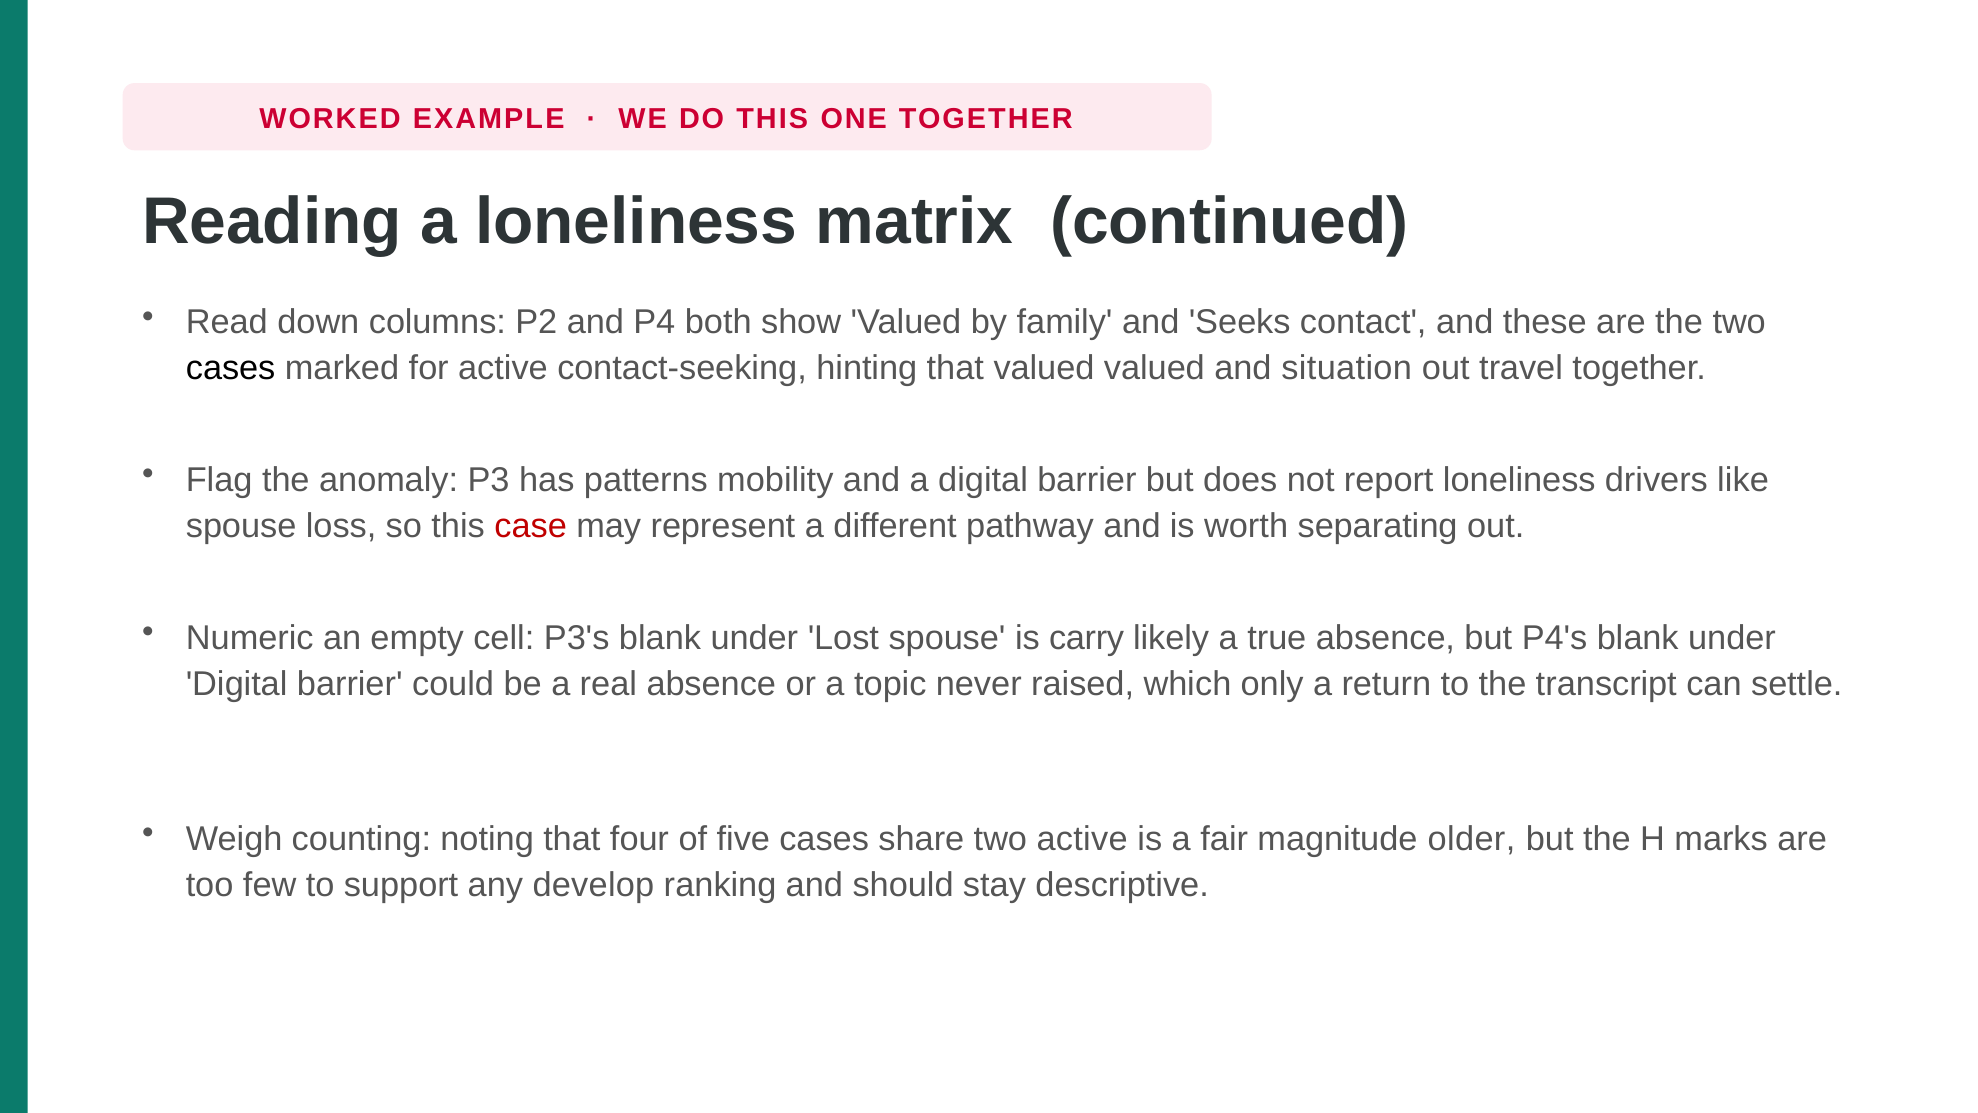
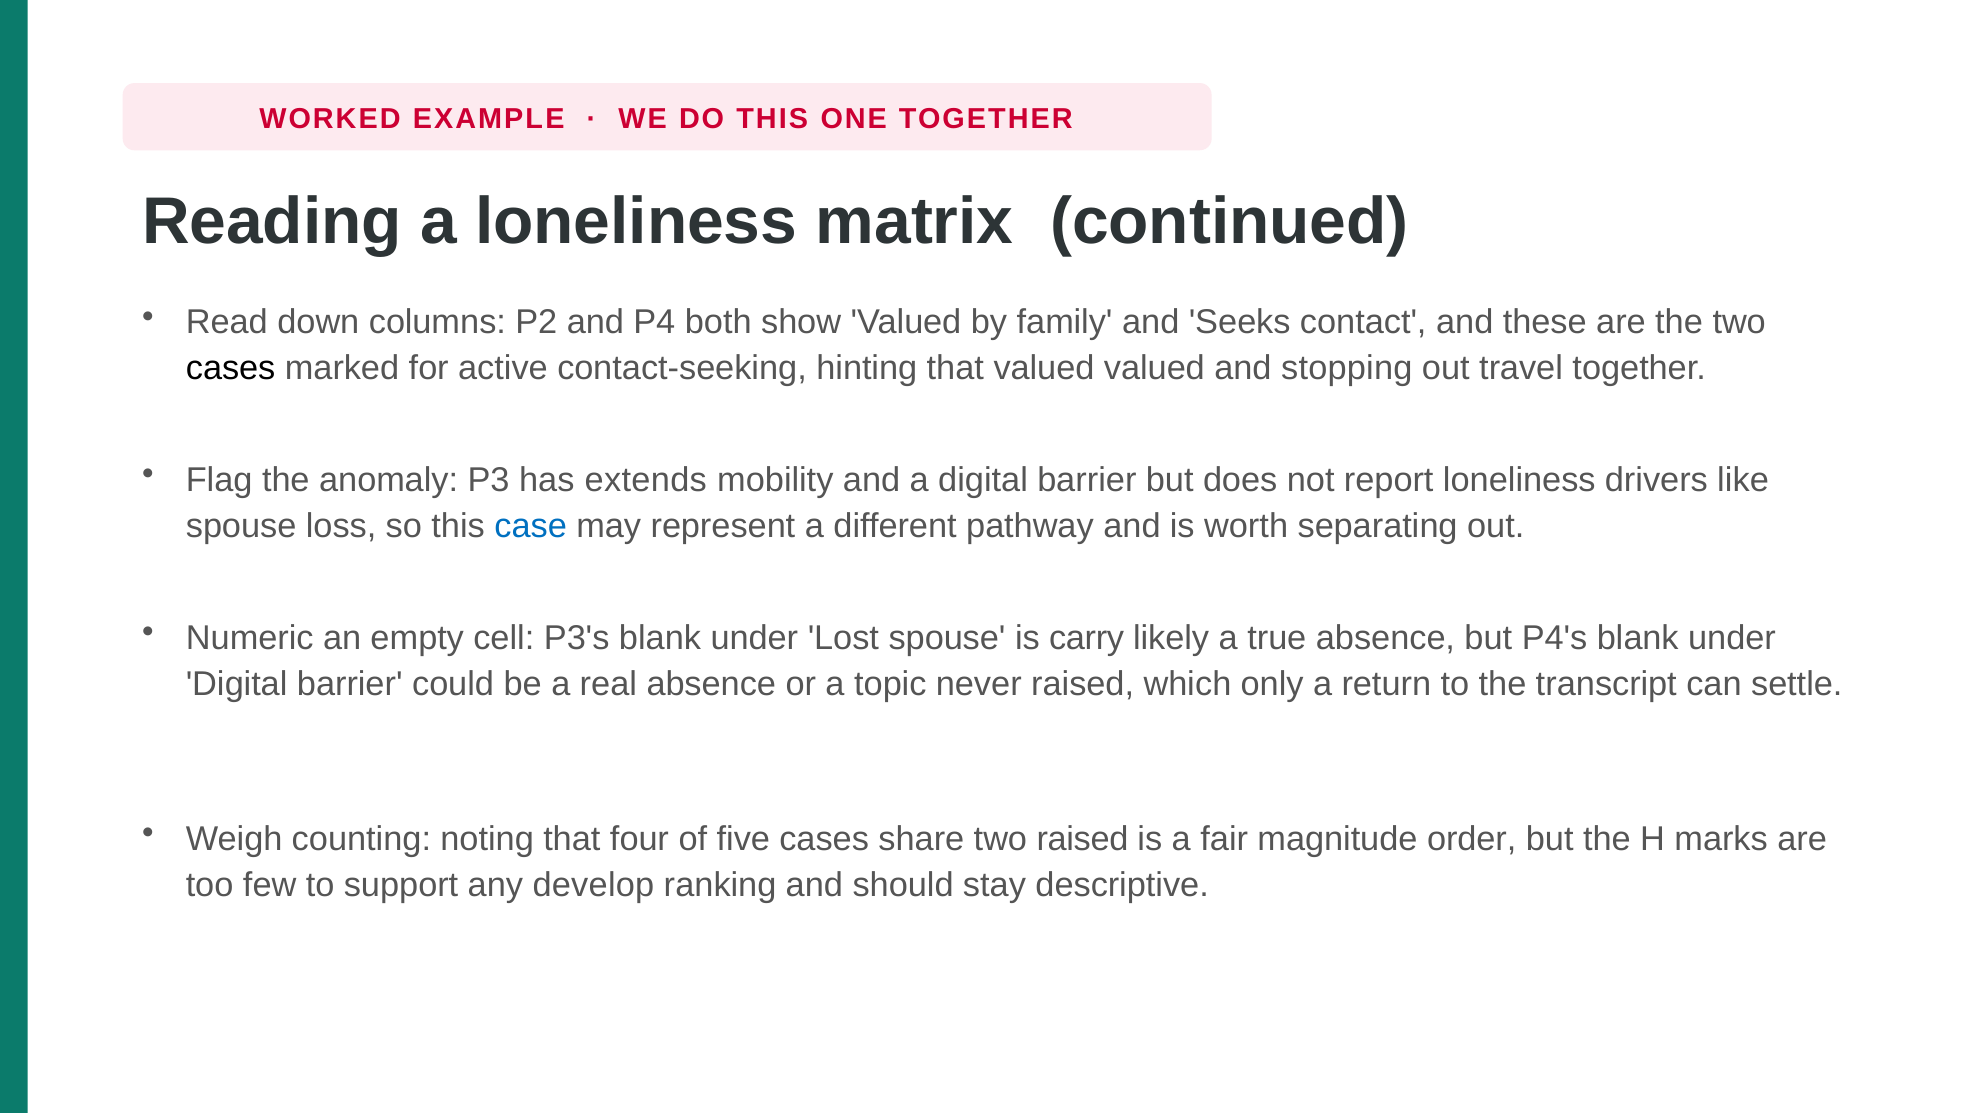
situation: situation -> stopping
patterns: patterns -> extends
case colour: red -> blue
two active: active -> raised
older: older -> order
